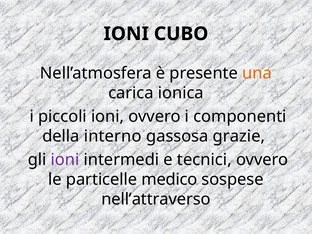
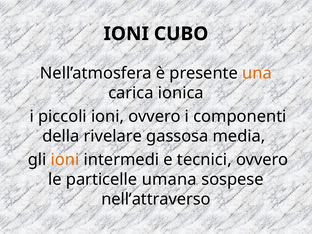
interno: interno -> rivelare
grazie: grazie -> media
ioni at (65, 160) colour: purple -> orange
medico: medico -> umana
